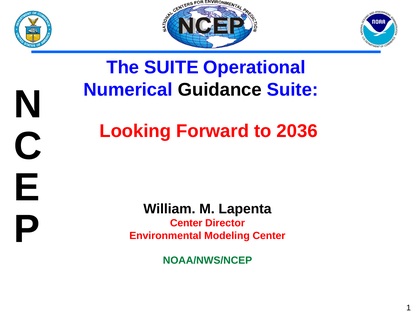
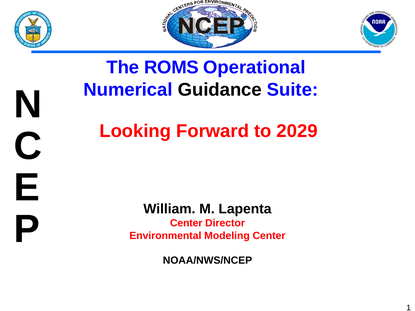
The SUITE: SUITE -> ROMS
2036: 2036 -> 2029
NOAA/NWS/NCEP colour: green -> black
